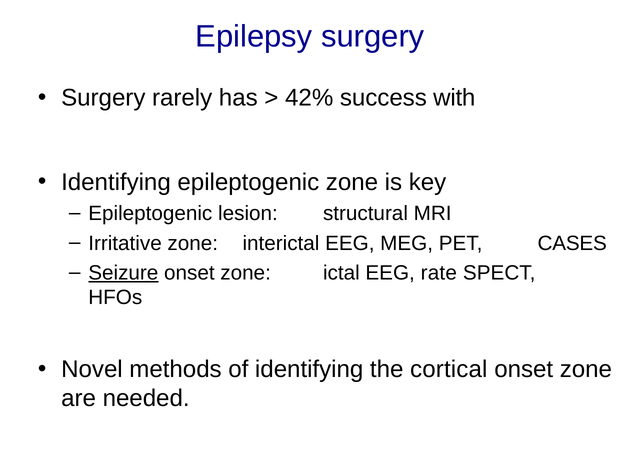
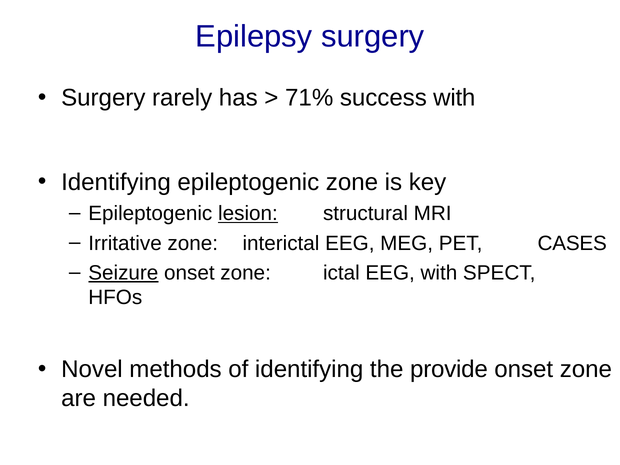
42%: 42% -> 71%
lesion underline: none -> present
EEG rate: rate -> with
cortical: cortical -> provide
